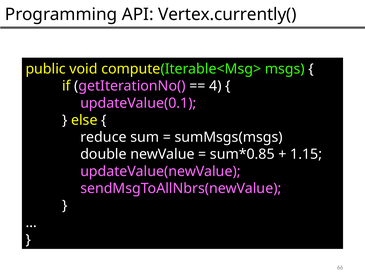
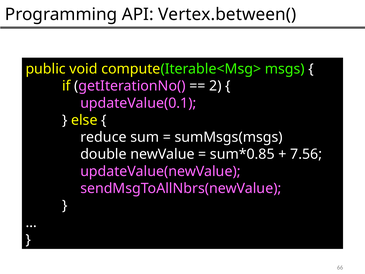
Vertex.currently(: Vertex.currently( -> Vertex.between(
4: 4 -> 2
1.15: 1.15 -> 7.56
